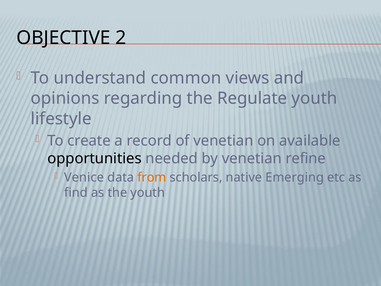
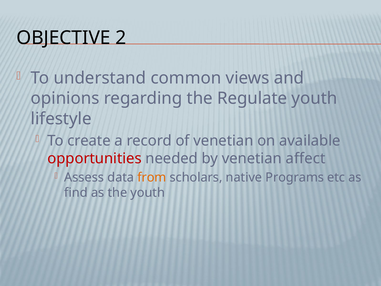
opportunities colour: black -> red
refine: refine -> affect
Venice: Venice -> Assess
Emerging: Emerging -> Programs
